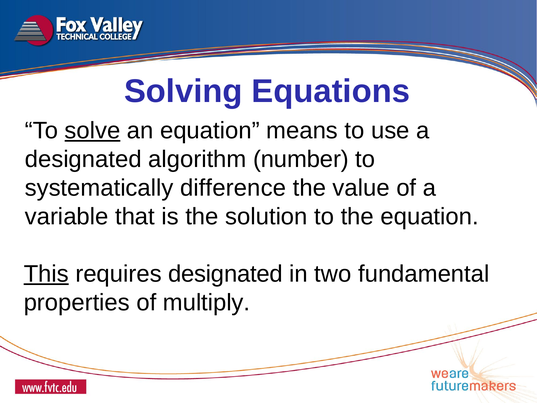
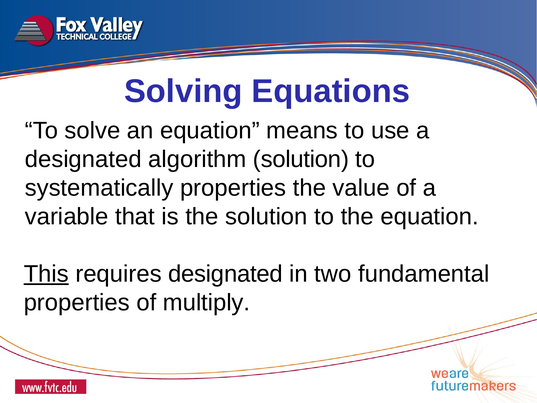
solve underline: present -> none
algorithm number: number -> solution
systematically difference: difference -> properties
